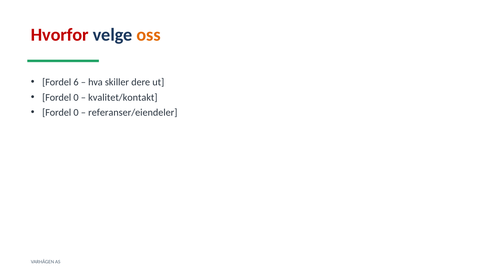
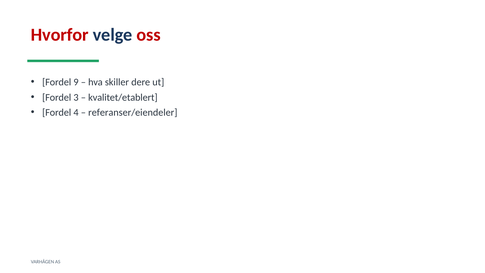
oss colour: orange -> red
6: 6 -> 9
0 at (76, 97): 0 -> 3
kvalitet/kontakt: kvalitet/kontakt -> kvalitet/etablert
0 at (76, 112): 0 -> 4
